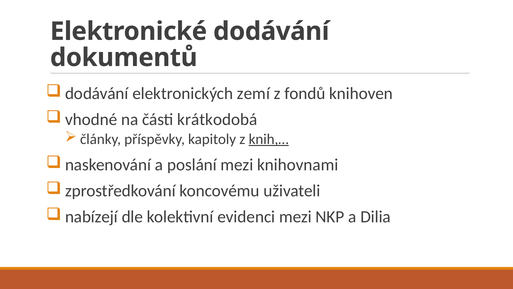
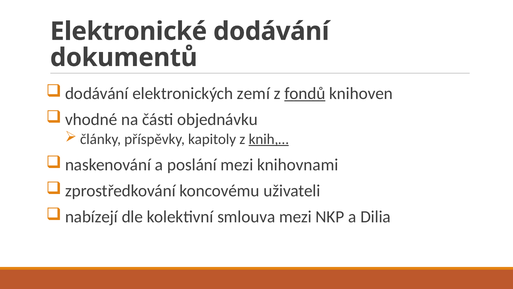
fondů underline: none -> present
krátkodobá: krátkodobá -> objednávku
evidenci: evidenci -> smlouva
